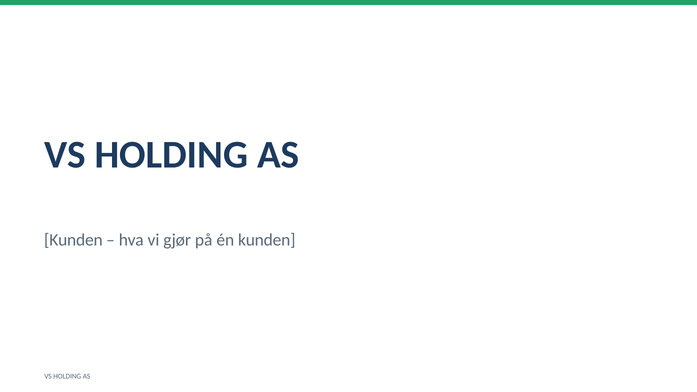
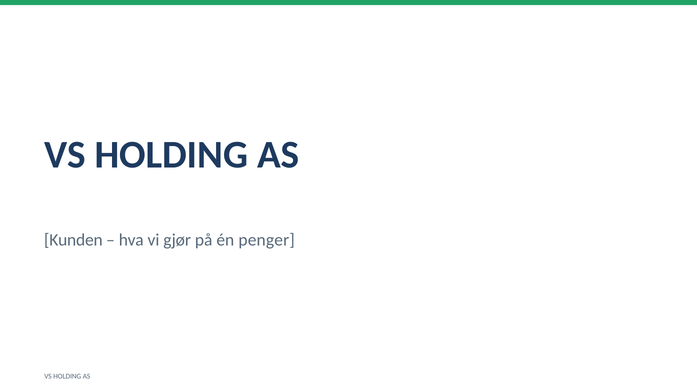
én kunden: kunden -> penger
